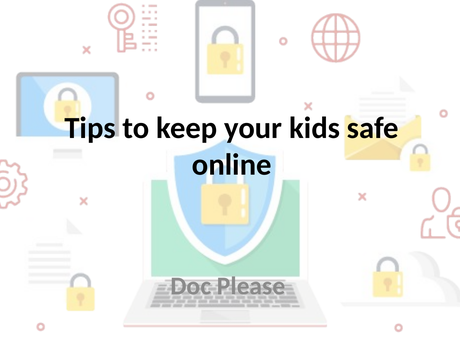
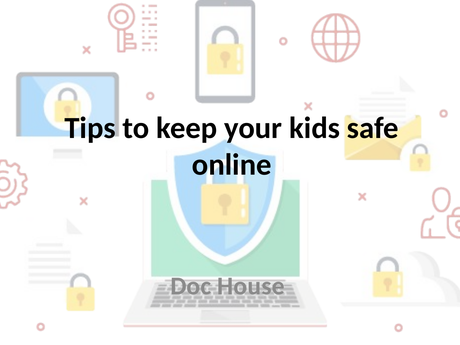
Please: Please -> House
